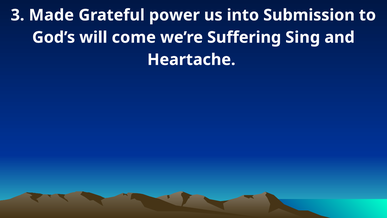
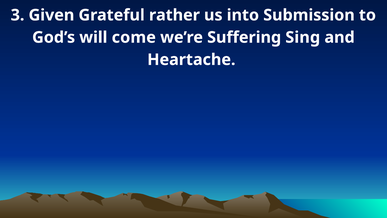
Made: Made -> Given
power: power -> rather
